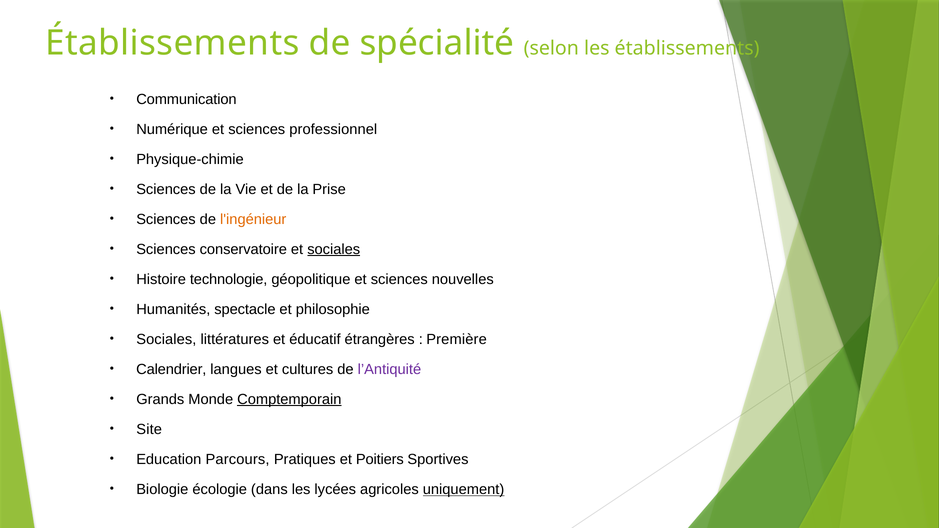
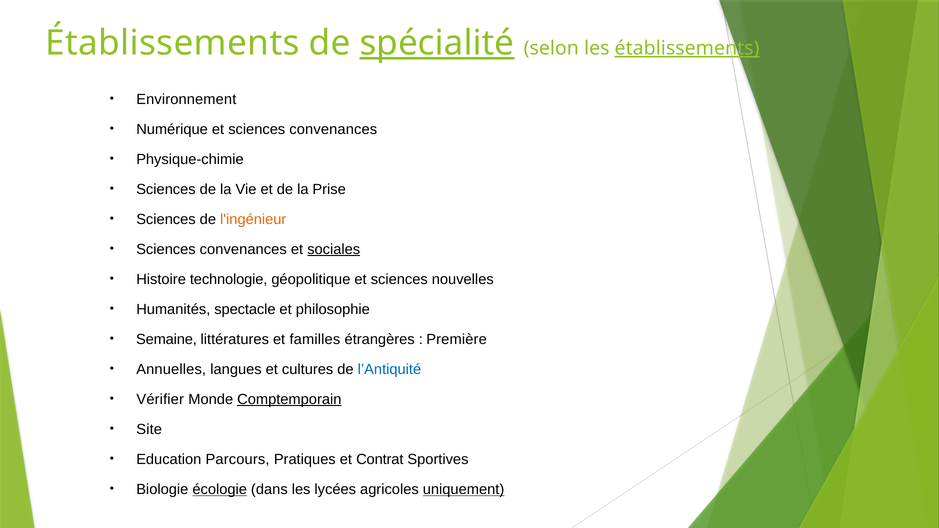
spécialité underline: none -> present
établissements at (687, 48) underline: none -> present
Communication: Communication -> Environnement
et sciences professionnel: professionnel -> convenances
conservatoire at (243, 249): conservatoire -> convenances
Sociales at (166, 339): Sociales -> Semaine
éducatif: éducatif -> familles
Calendrier: Calendrier -> Annuelles
l’Antiquité colour: purple -> blue
Grands: Grands -> Vérifier
Poitiers: Poitiers -> Contrat
écologie underline: none -> present
